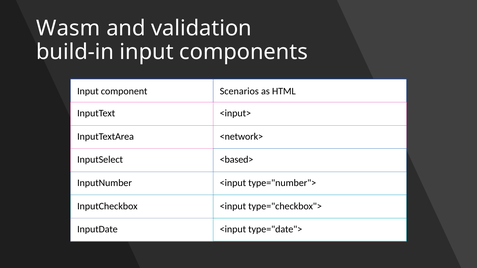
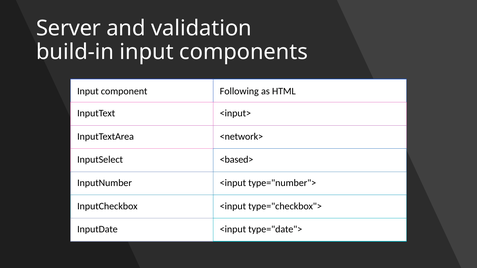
Wasm: Wasm -> Server
Scenarios: Scenarios -> Following
